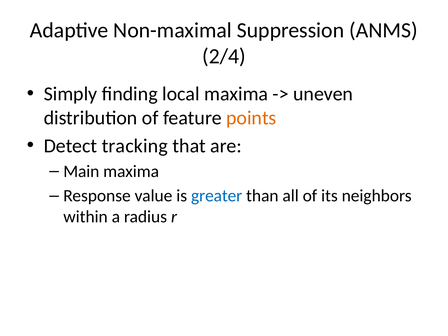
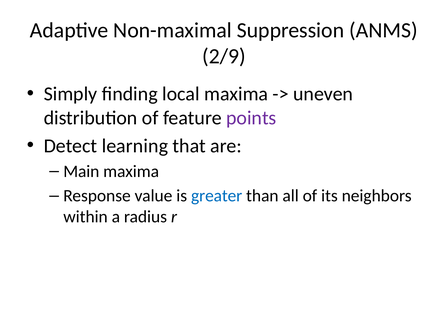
2/4: 2/4 -> 2/9
points colour: orange -> purple
tracking: tracking -> learning
